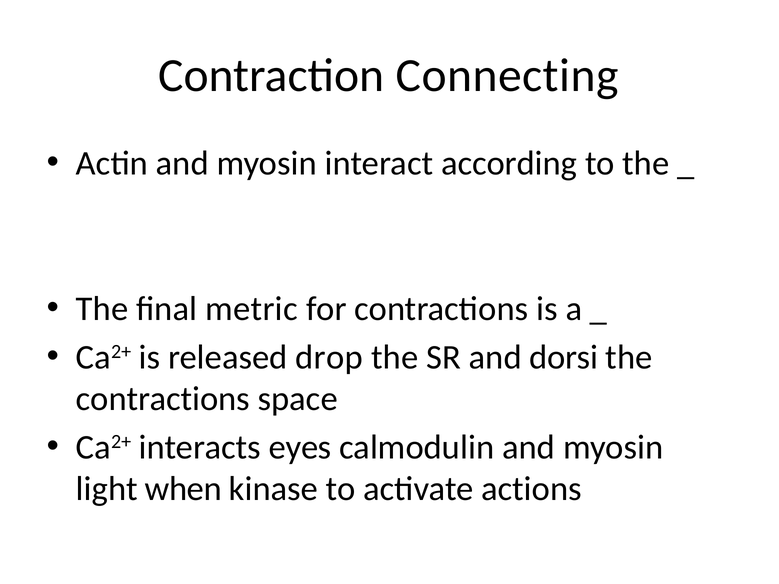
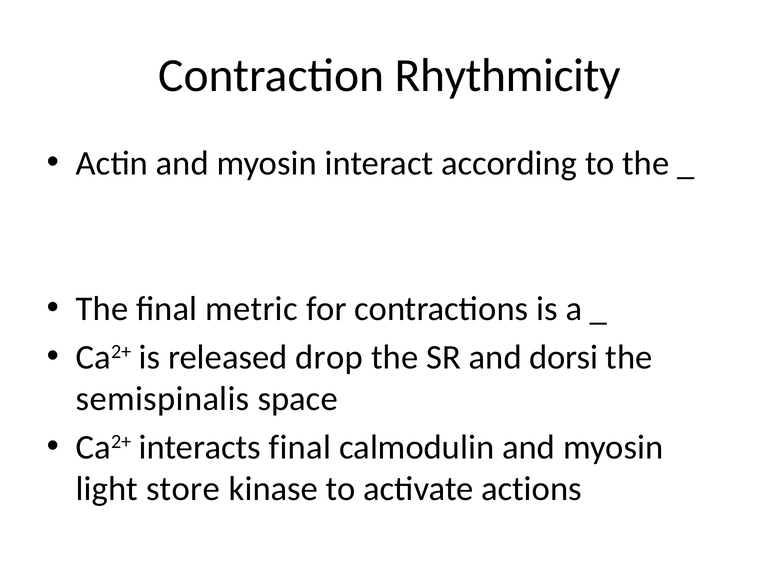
Connecting: Connecting -> Rhythmicity
contractions at (163, 399): contractions -> semispinalis
interacts eyes: eyes -> final
when: when -> store
